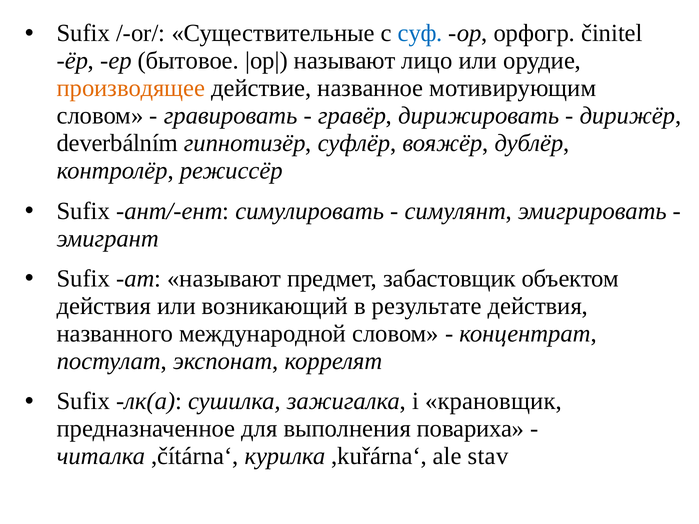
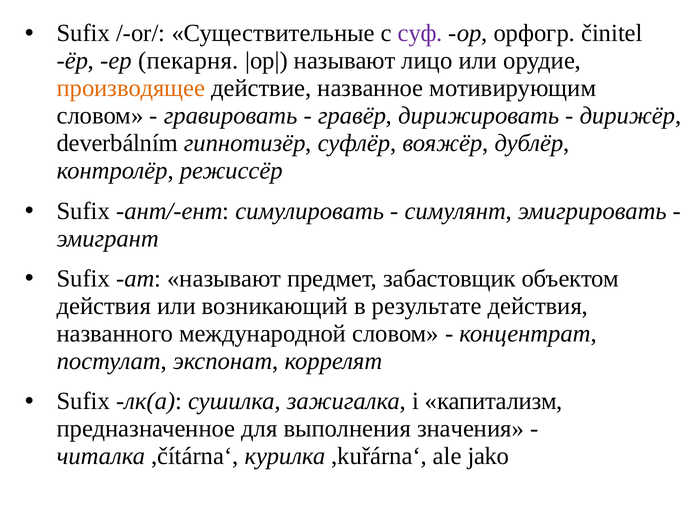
суф colour: blue -> purple
бытовое: бытовое -> пекарня
крановщик: крановщик -> капитализм
повариха: повариха -> значения
stav: stav -> jako
